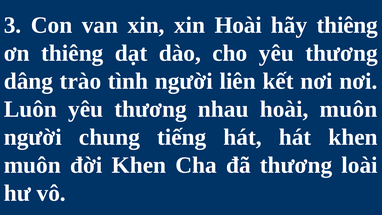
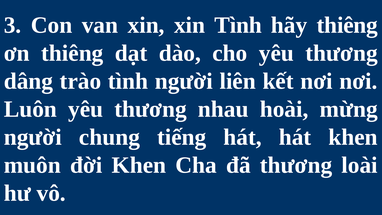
xin Hoài: Hoài -> Tình
hoài muôn: muôn -> mừng
